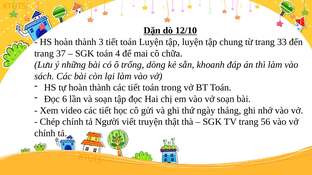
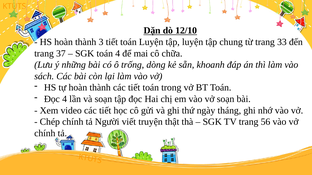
Đọc 6: 6 -> 4
